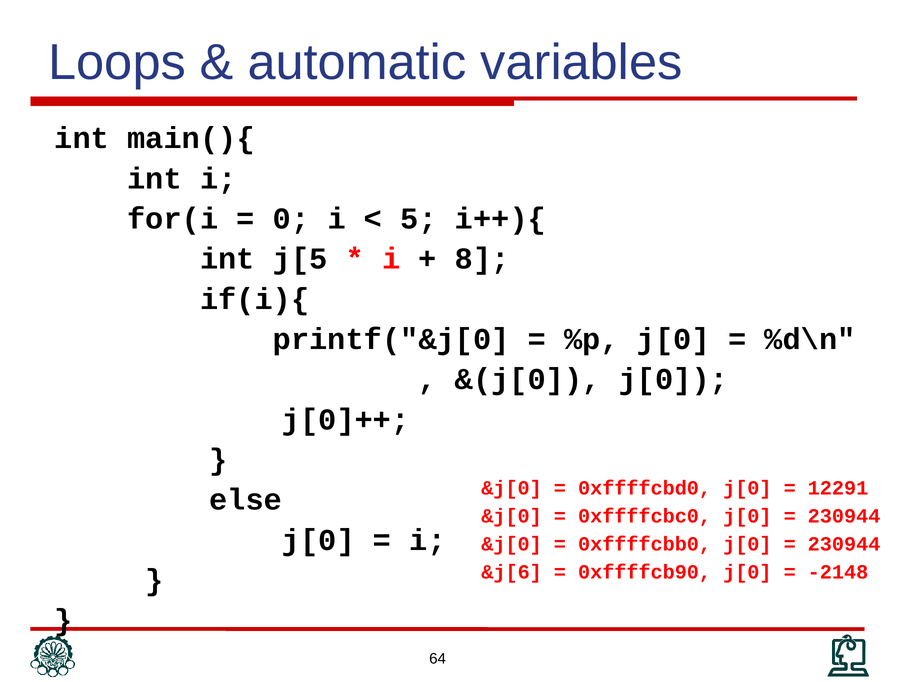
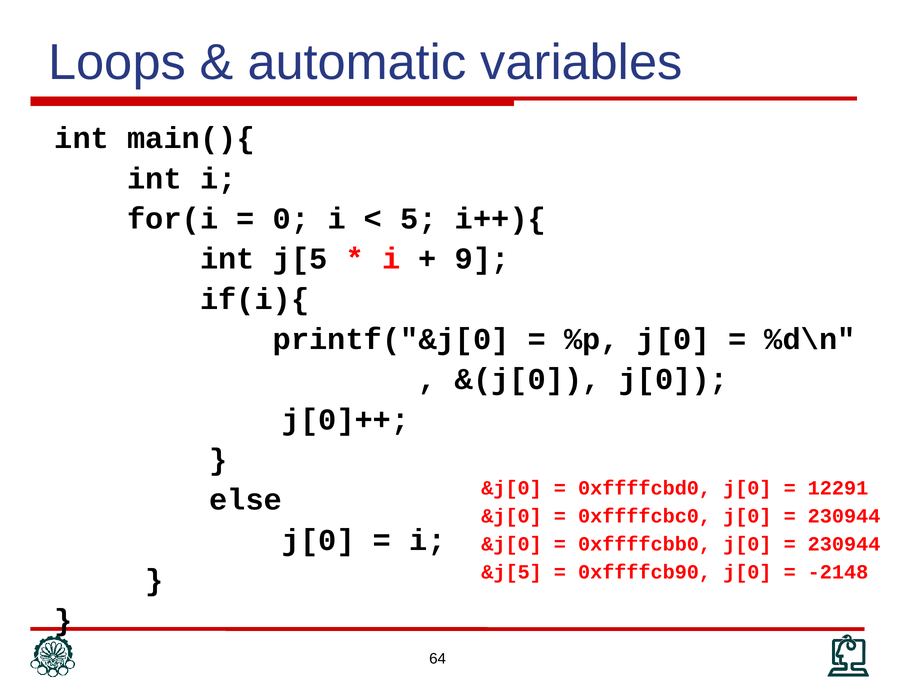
8: 8 -> 9
&j[6: &j[6 -> &j[5
